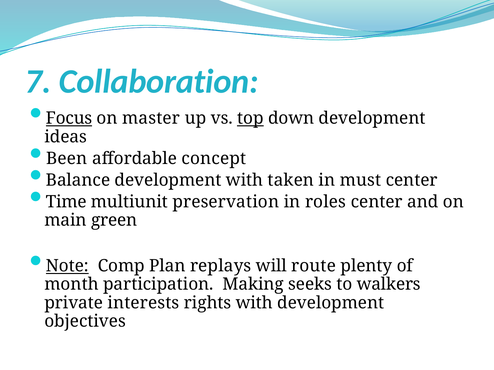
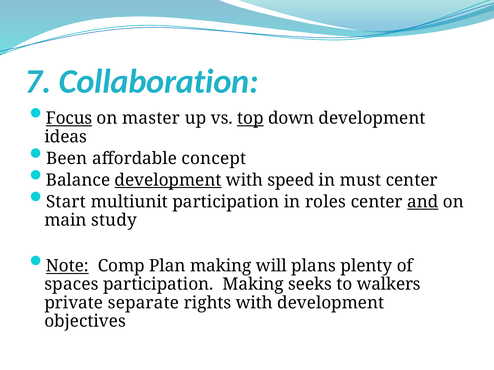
development at (168, 180) underline: none -> present
taken: taken -> speed
Time: Time -> Start
multiunit preservation: preservation -> participation
and underline: none -> present
green: green -> study
Plan replays: replays -> making
route: route -> plans
month: month -> spaces
interests: interests -> separate
